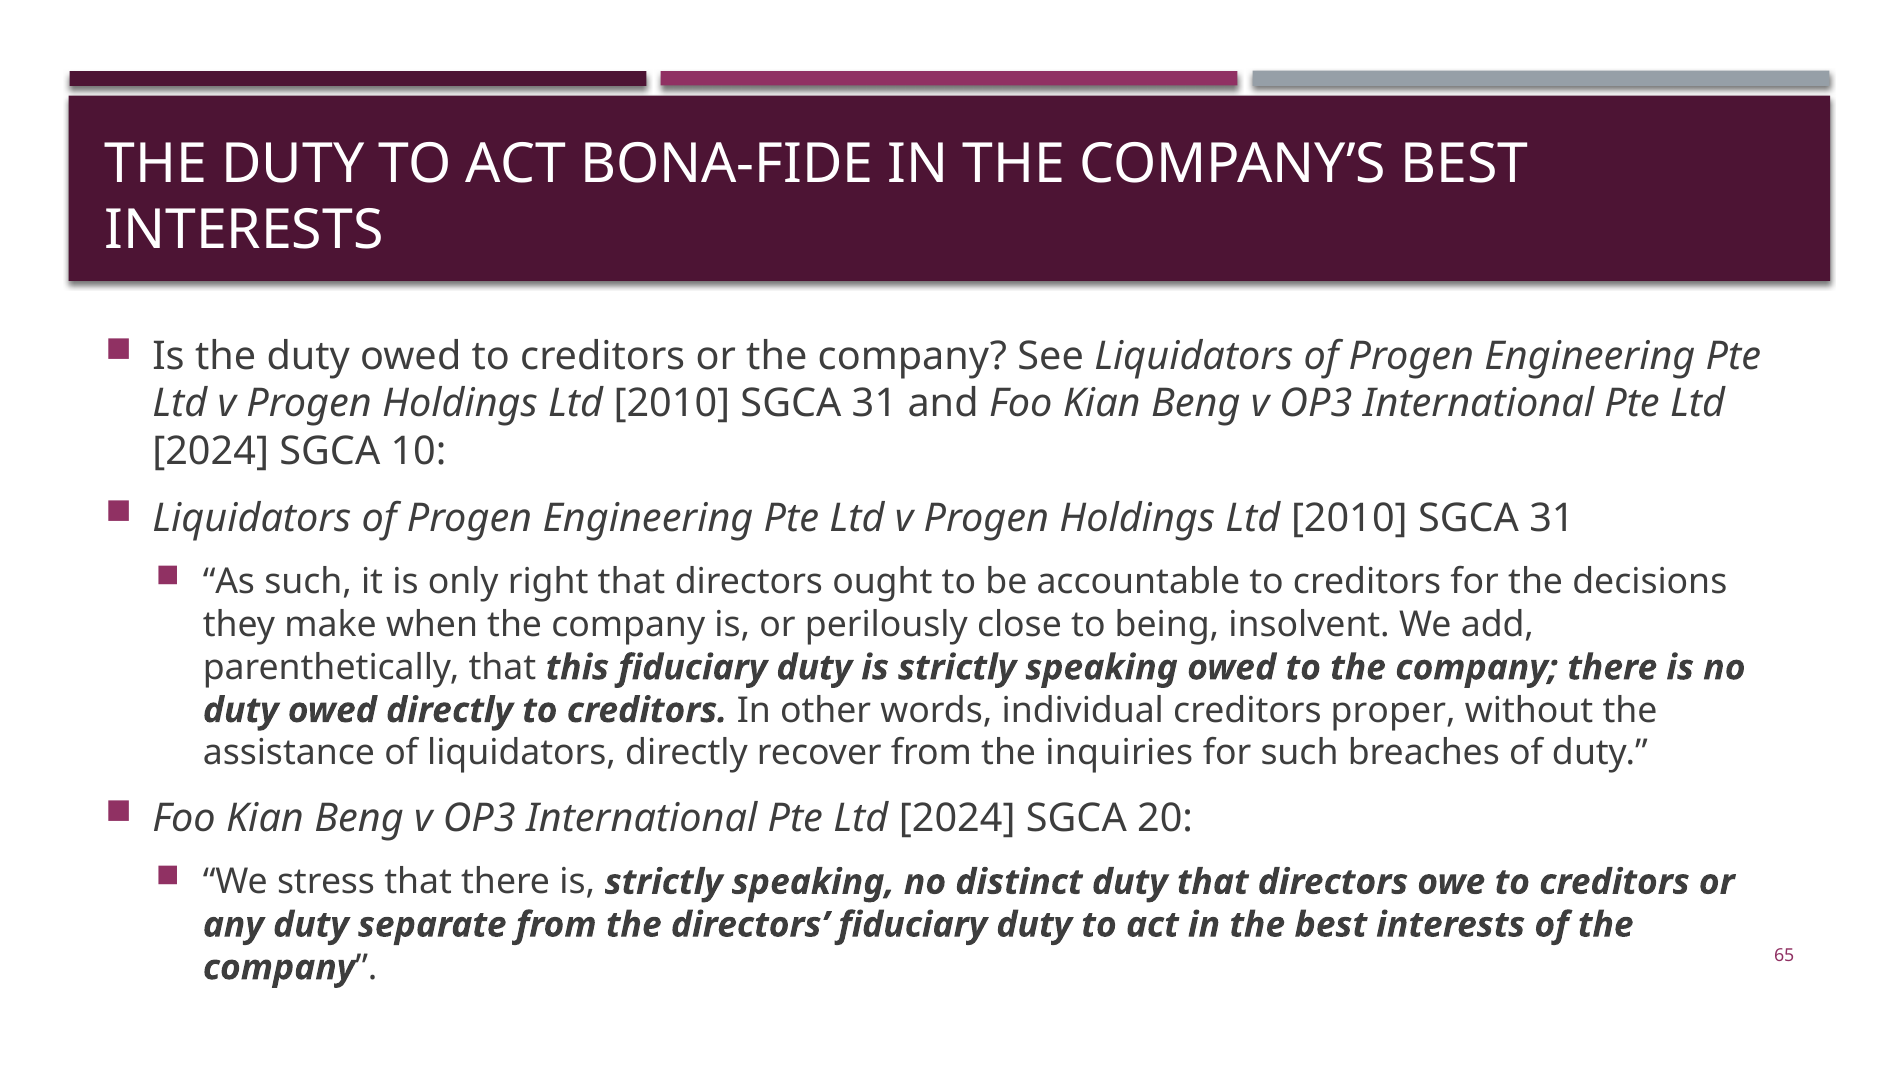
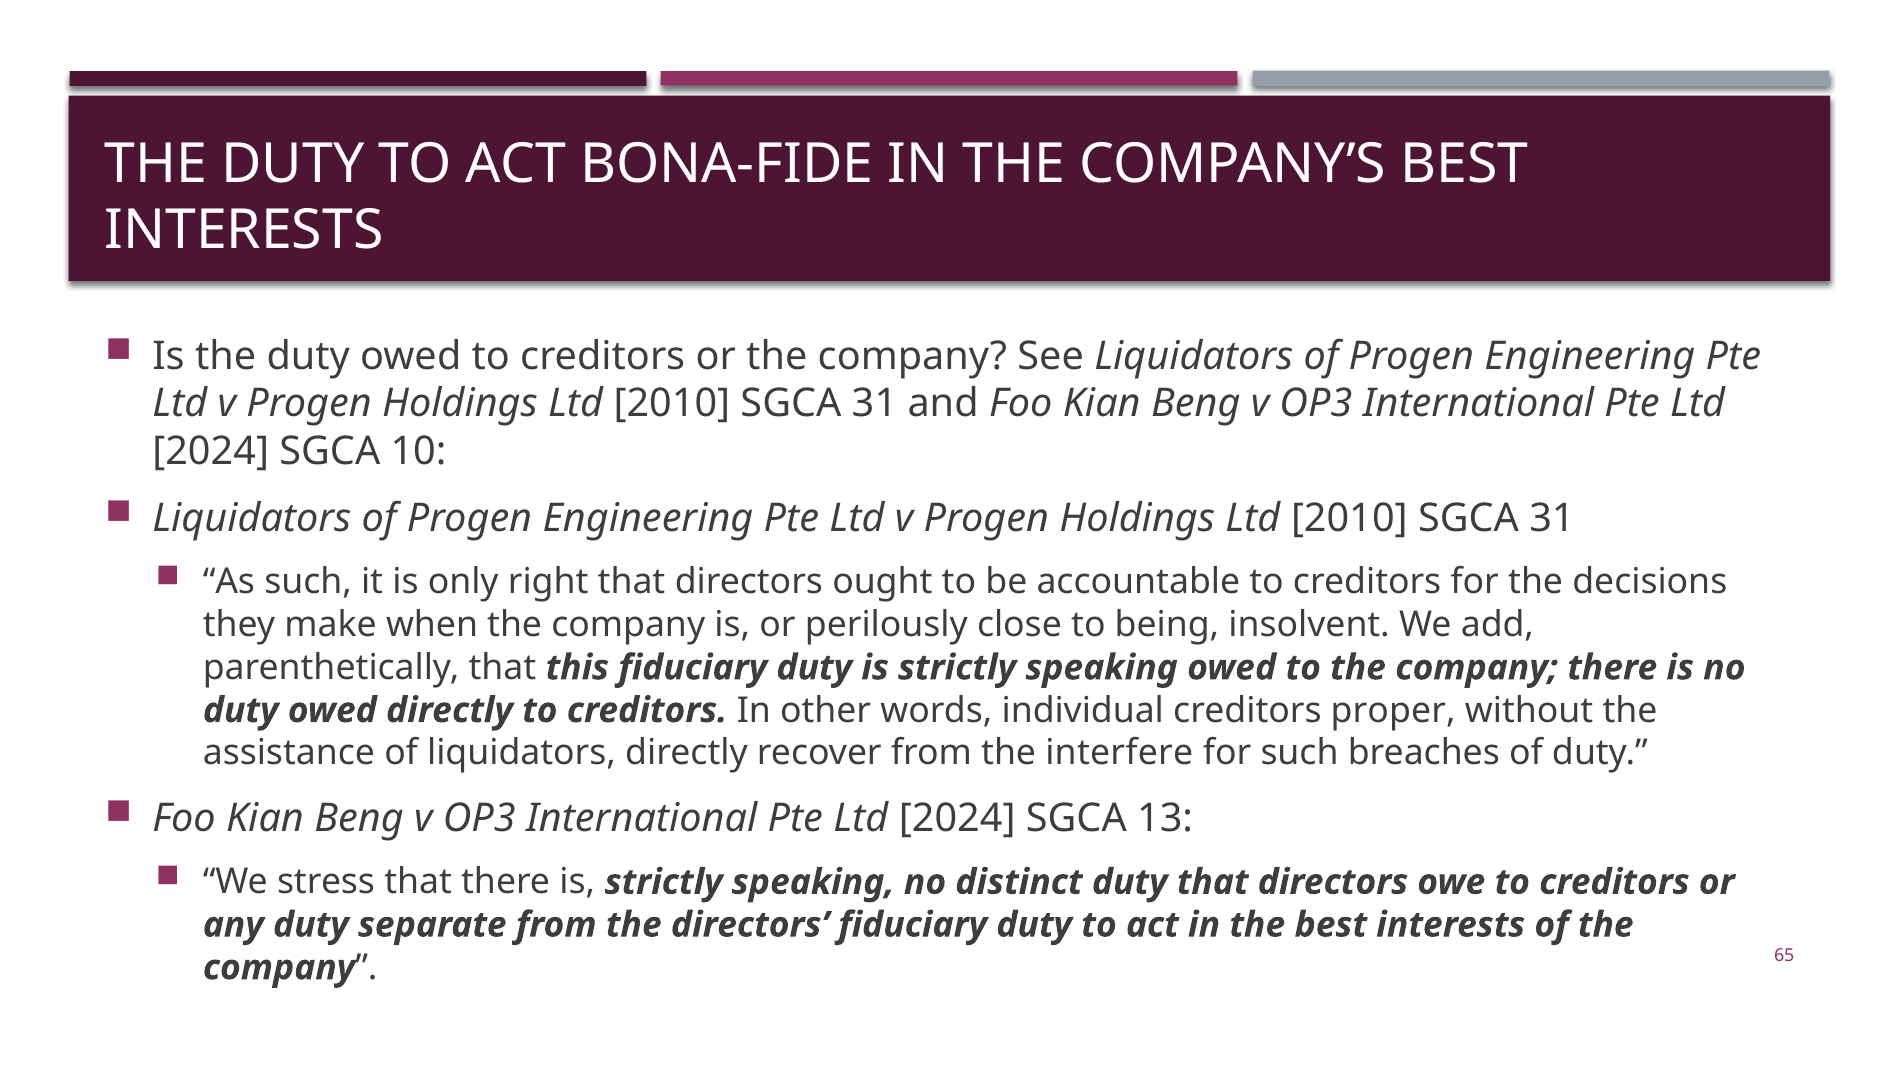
inquiries: inquiries -> interfere
20: 20 -> 13
